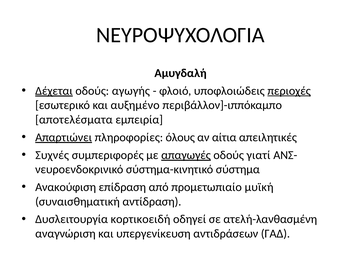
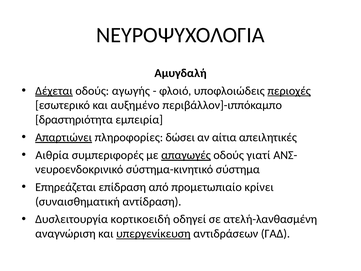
αποτελέσματα: αποτελέσματα -> δραστηριότητα
όλους: όλους -> δώσει
Συχνές: Συχνές -> Αιθρία
Ανακούφιση: Ανακούφιση -> Επηρεάζεται
μυϊκή: μυϊκή -> κρίνει
υπεργενίκευση underline: none -> present
